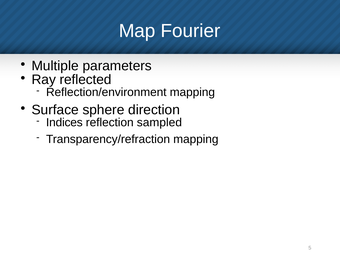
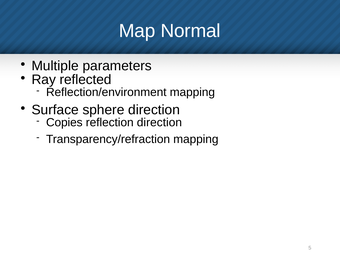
Fourier: Fourier -> Normal
Indices: Indices -> Copies
reflection sampled: sampled -> direction
